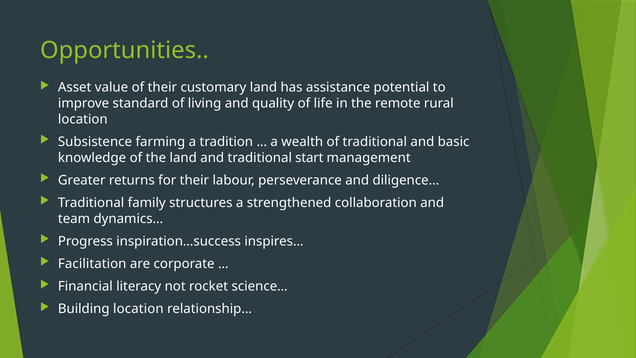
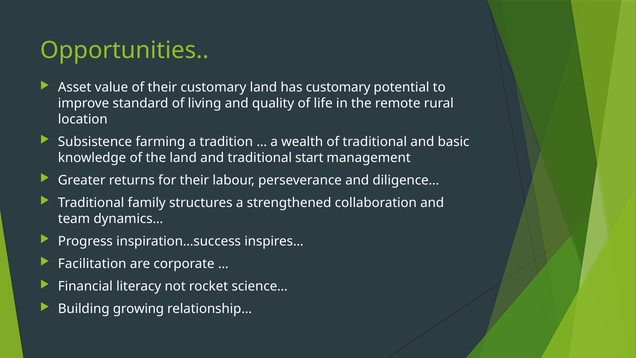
has assistance: assistance -> customary
Building location: location -> growing
